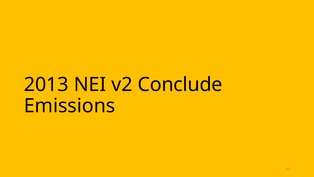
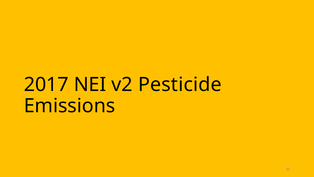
2013: 2013 -> 2017
Conclude: Conclude -> Pesticide
